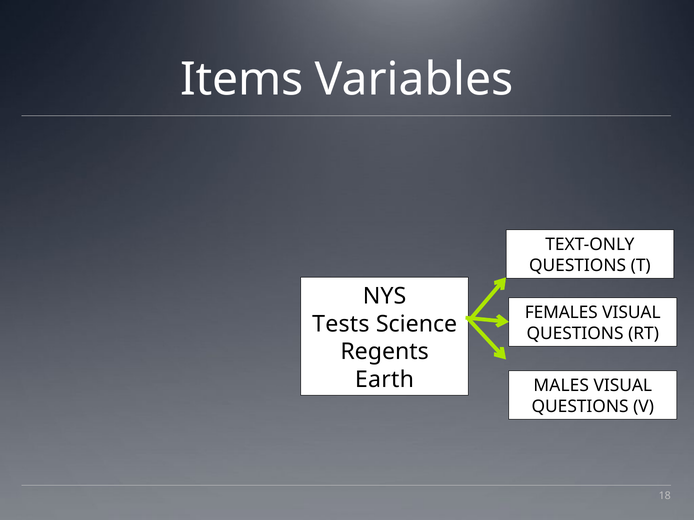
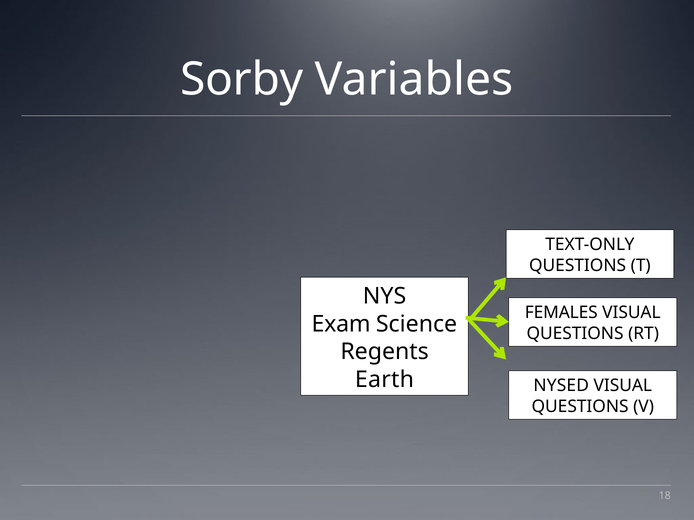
Items: Items -> Sorby
Tests: Tests -> Exam
MALES: MALES -> NYSED
